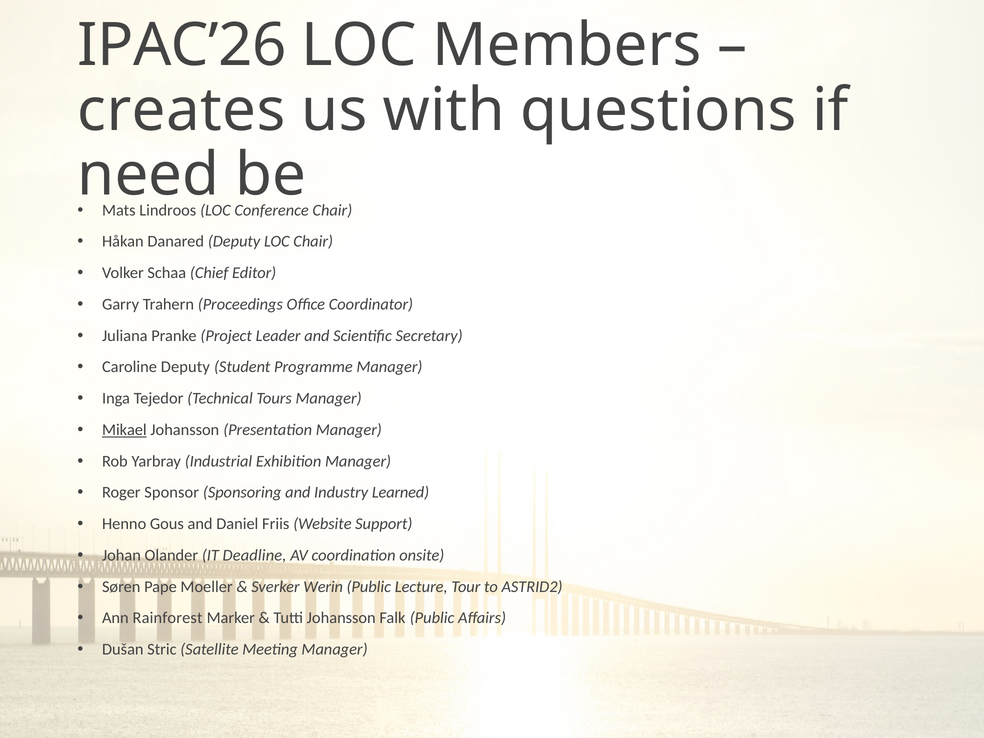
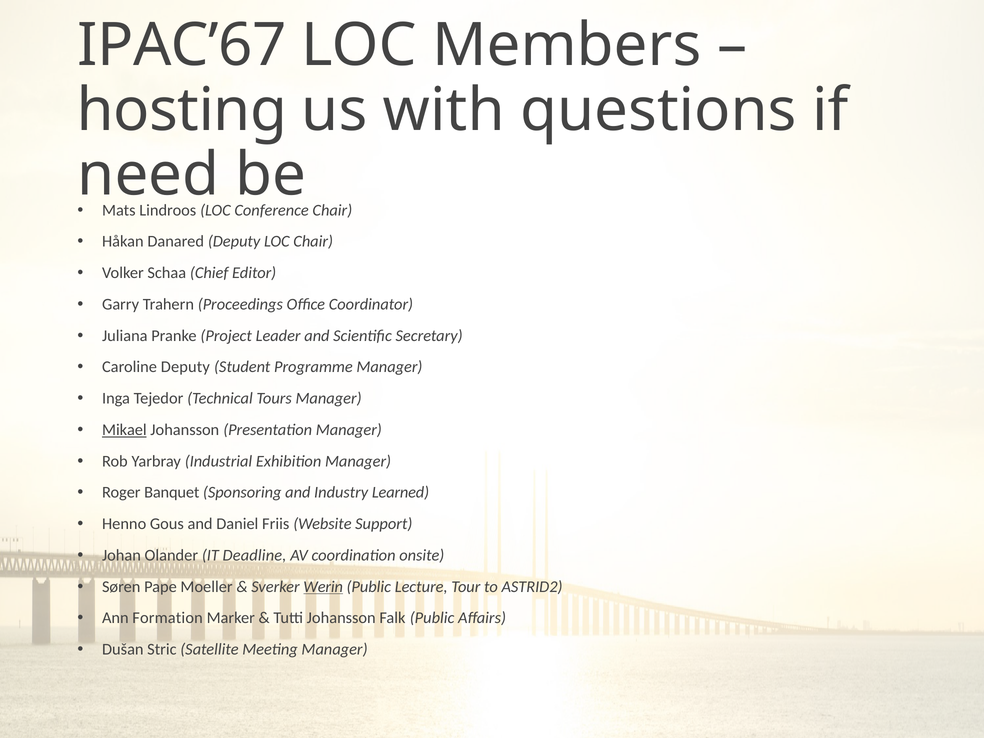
IPAC’26: IPAC’26 -> IPAC’67
creates: creates -> hosting
Sponsor: Sponsor -> Banquet
Werin underline: none -> present
Rainforest: Rainforest -> Formation
